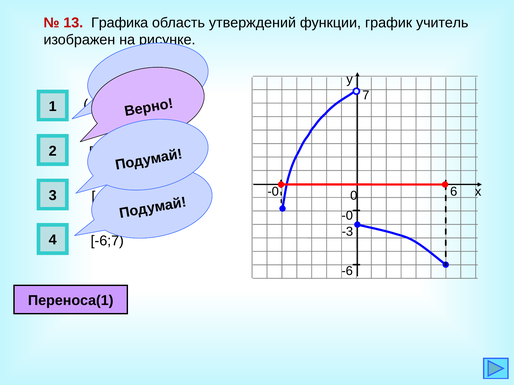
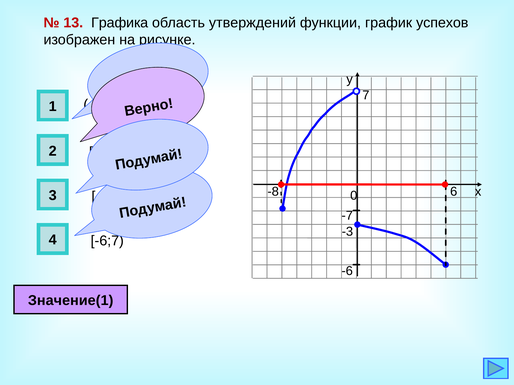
учитель: учитель -> успехов
-0 at (273, 192): -0 -> -8
-0 at (347, 216): -0 -> -7
Переноса(1: Переноса(1 -> Значение(1
